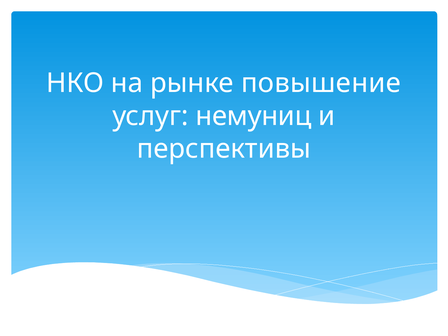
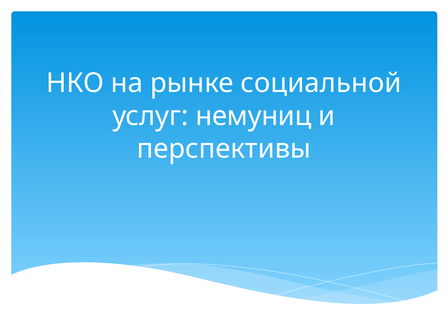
повышение: повышение -> социальной
